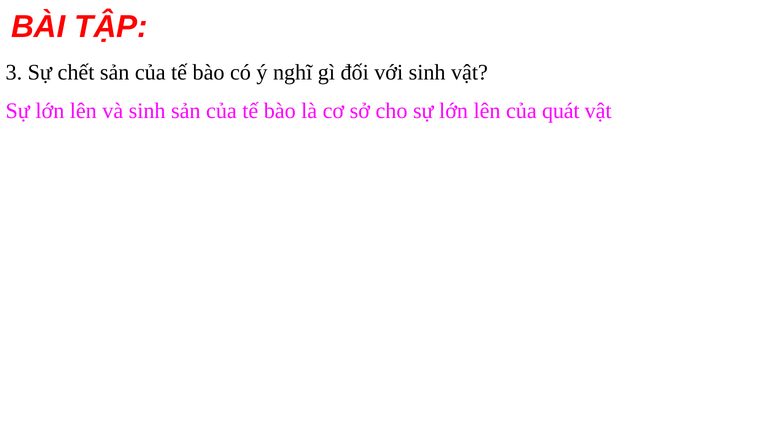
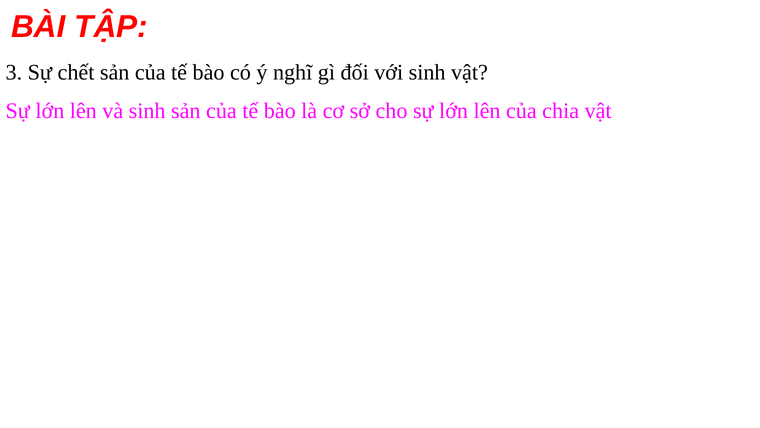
quát: quát -> chia
